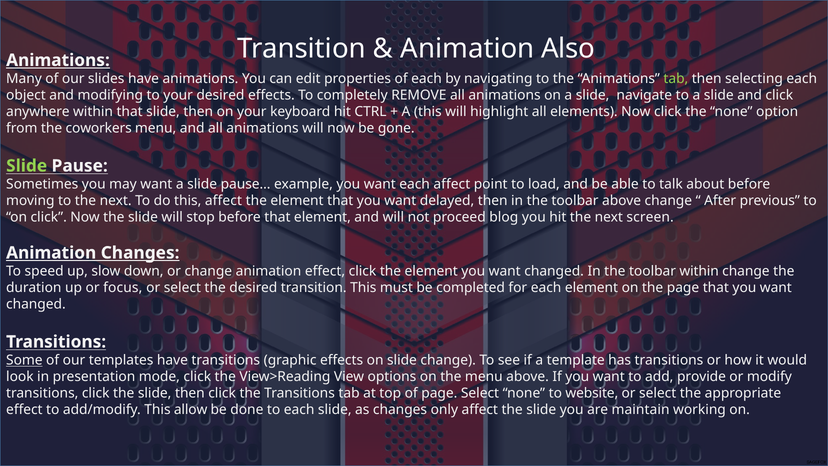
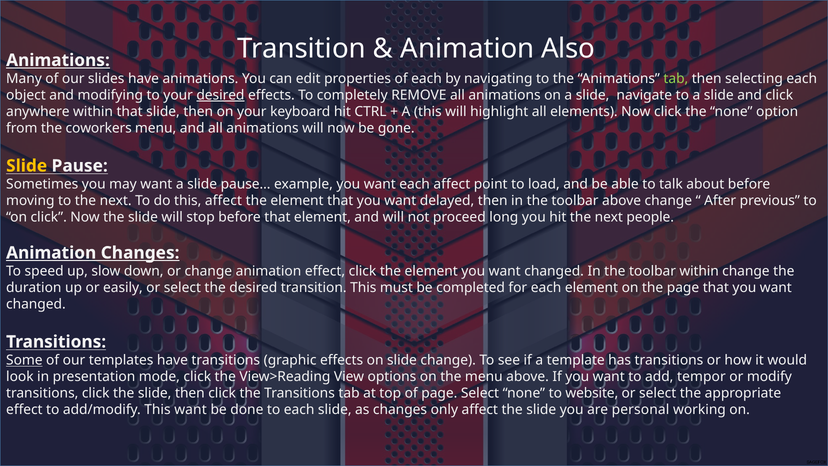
desired at (220, 95) underline: none -> present
Slide at (27, 166) colour: light green -> yellow
blog: blog -> long
screen: screen -> people
focus: focus -> easily
provide: provide -> tempor
This allow: allow -> want
maintain: maintain -> personal
